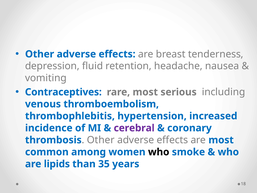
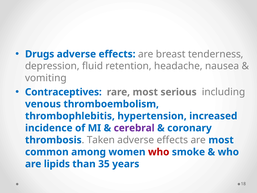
Other at (40, 54): Other -> Drugs
Other at (101, 140): Other -> Taken
who at (159, 152) colour: black -> red
